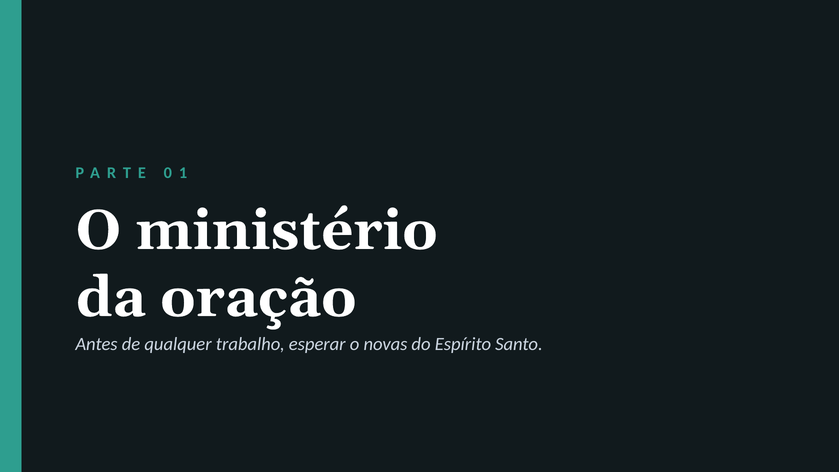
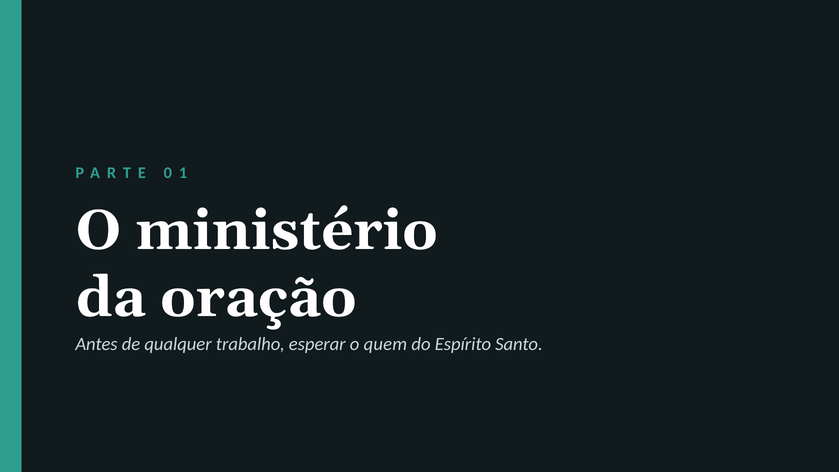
novas: novas -> quem
